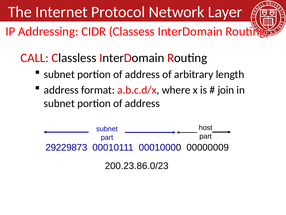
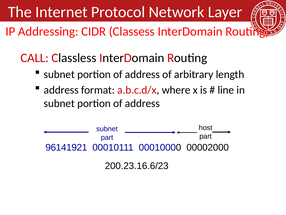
join: join -> line
29229873: 29229873 -> 96141921
00000009: 00000009 -> 00002000
200.23.86.0/23: 200.23.86.0/23 -> 200.23.16.6/23
